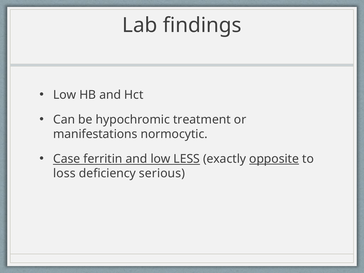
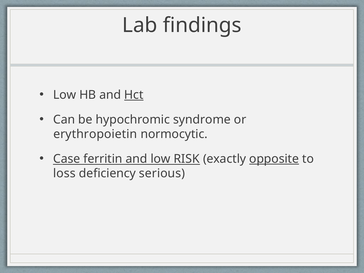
Hct underline: none -> present
treatment: treatment -> syndrome
manifestations: manifestations -> erythropoietin
LESS: LESS -> RISK
